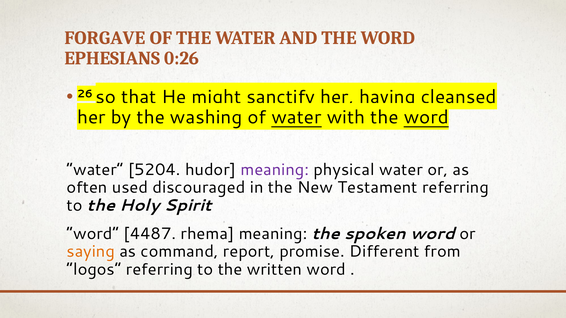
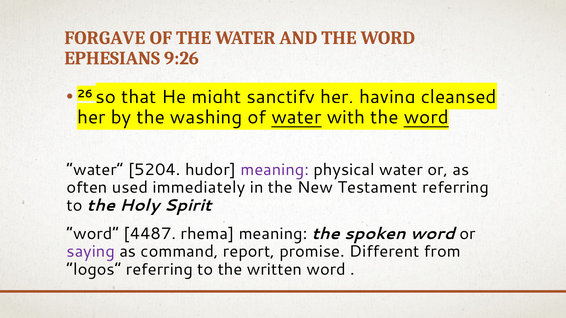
0:26: 0:26 -> 9:26
discouraged: discouraged -> immediately
saying colour: orange -> purple
